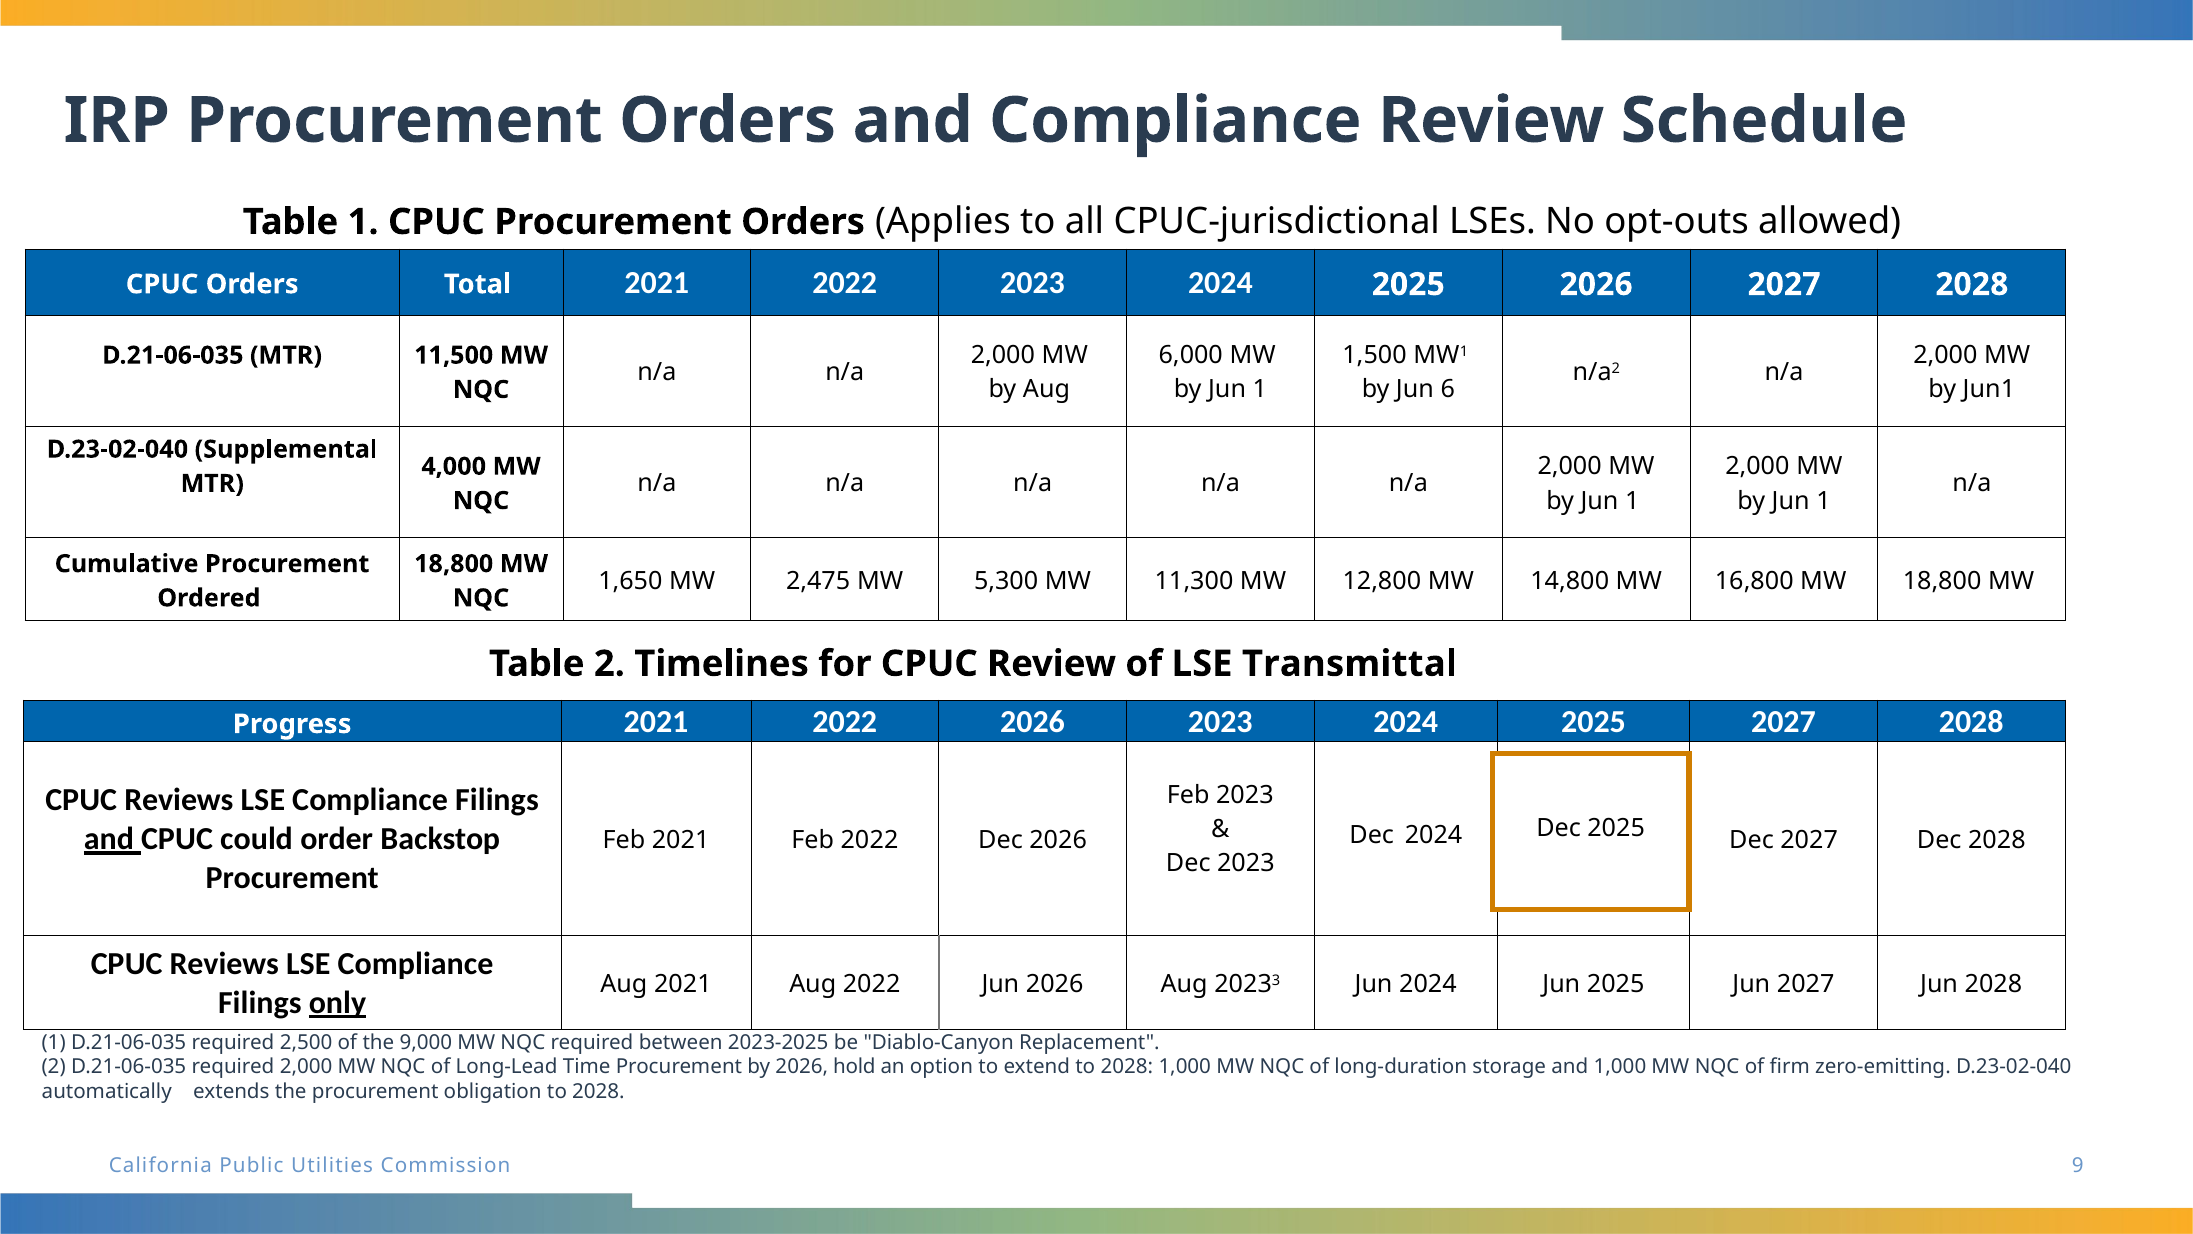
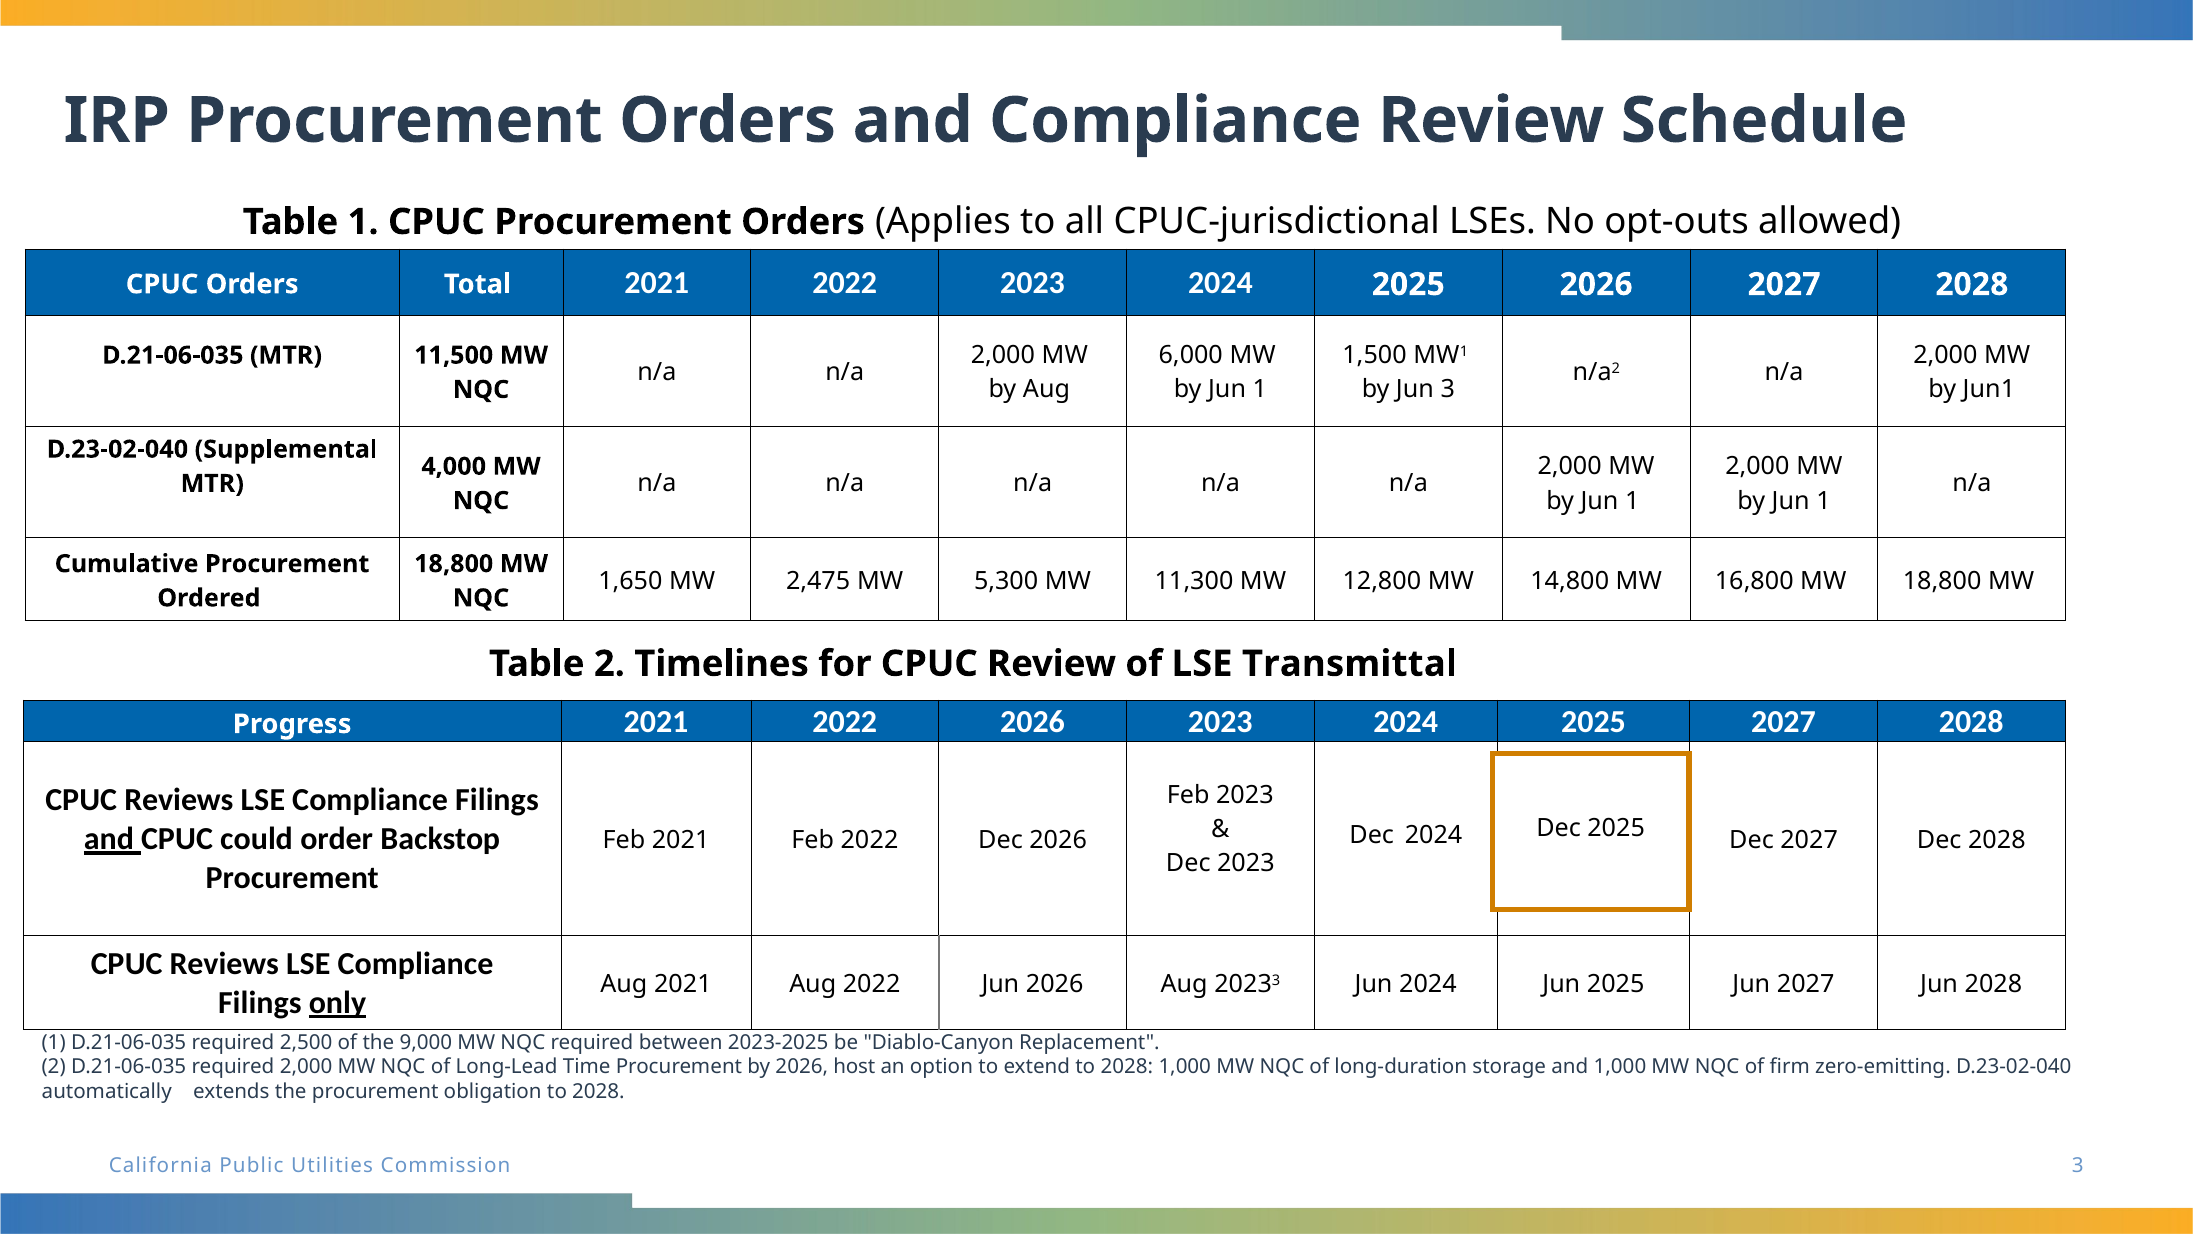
Jun 6: 6 -> 3
hold: hold -> host
9 at (2078, 1165): 9 -> 3
